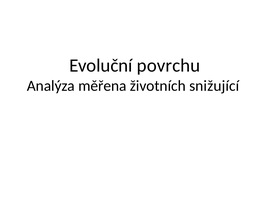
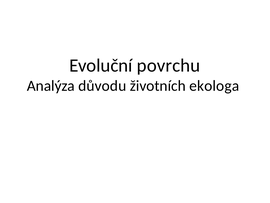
měřena: měřena -> důvodu
snižující: snižující -> ekologa
